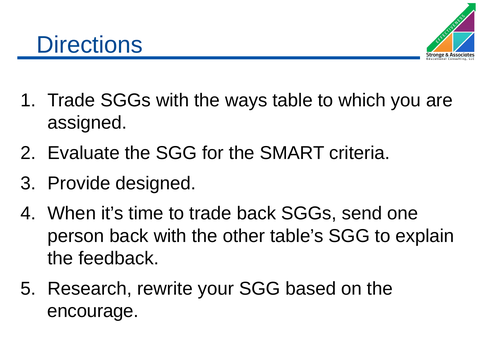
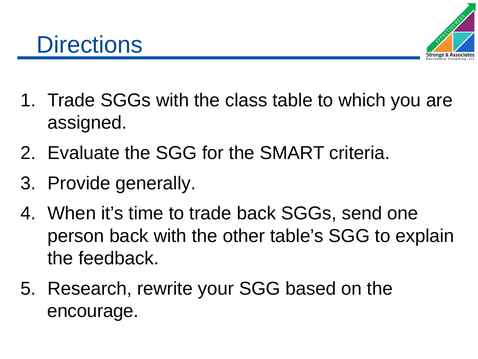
ways: ways -> class
designed: designed -> generally
